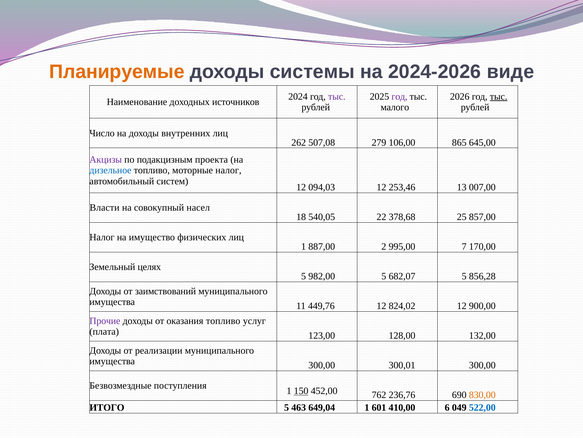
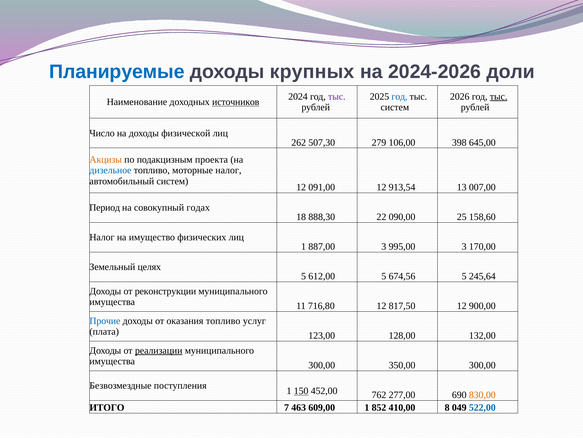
Планируемые colour: orange -> blue
системы: системы -> крупных
виде: виде -> доли
год at (399, 96) colour: purple -> blue
источников underline: none -> present
малого at (395, 107): малого -> систем
внутренних: внутренних -> физической
507,08: 507,08 -> 507,30
865: 865 -> 398
Акцизы colour: purple -> orange
094,03: 094,03 -> 091,00
253,46: 253,46 -> 913,54
Власти: Власти -> Период
насел: насел -> годах
540,05: 540,05 -> 888,30
378,68: 378,68 -> 090,00
857,00: 857,00 -> 158,60
887,00 2: 2 -> 3
995,00 7: 7 -> 3
982,00: 982,00 -> 612,00
682,07: 682,07 -> 674,56
856,28: 856,28 -> 245,64
заимствований: заимствований -> реконструкции
449,76: 449,76 -> 716,80
824,02: 824,02 -> 817,50
Прочие colour: purple -> blue
реализации underline: none -> present
300,01: 300,01 -> 350,00
236,76: 236,76 -> 277,00
ИТОГО 5: 5 -> 7
649,04: 649,04 -> 609,00
601: 601 -> 852
6: 6 -> 8
